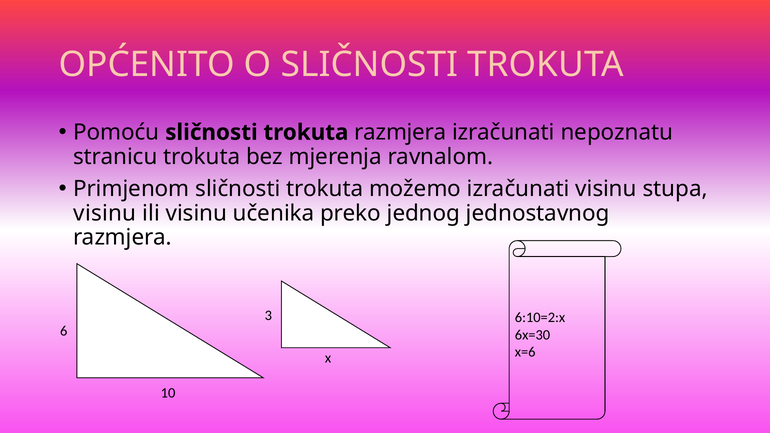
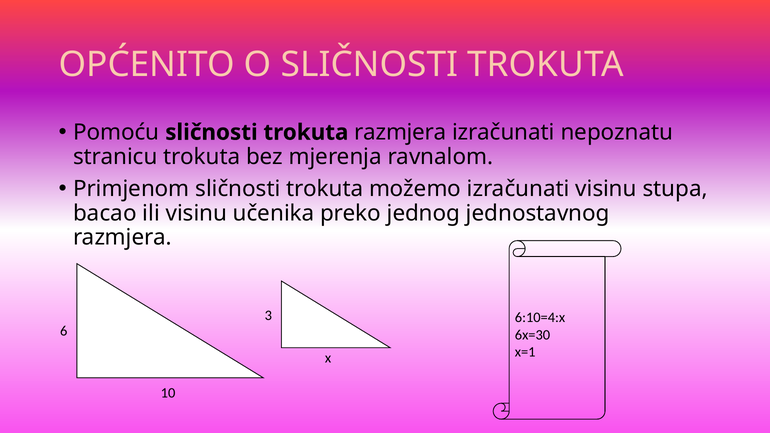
visinu at (105, 213): visinu -> bacao
6:10=2:x: 6:10=2:x -> 6:10=4:x
x=6: x=6 -> x=1
